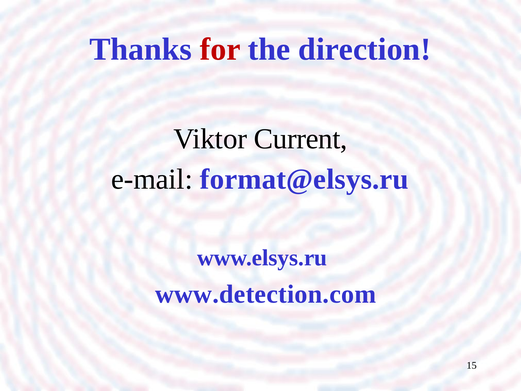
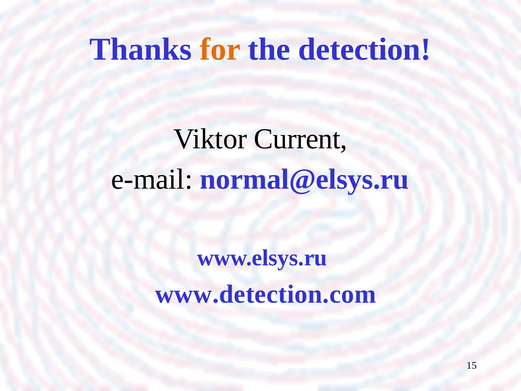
for colour: red -> orange
direction: direction -> detection
format@elsys.ru: format@elsys.ru -> normal@elsys.ru
